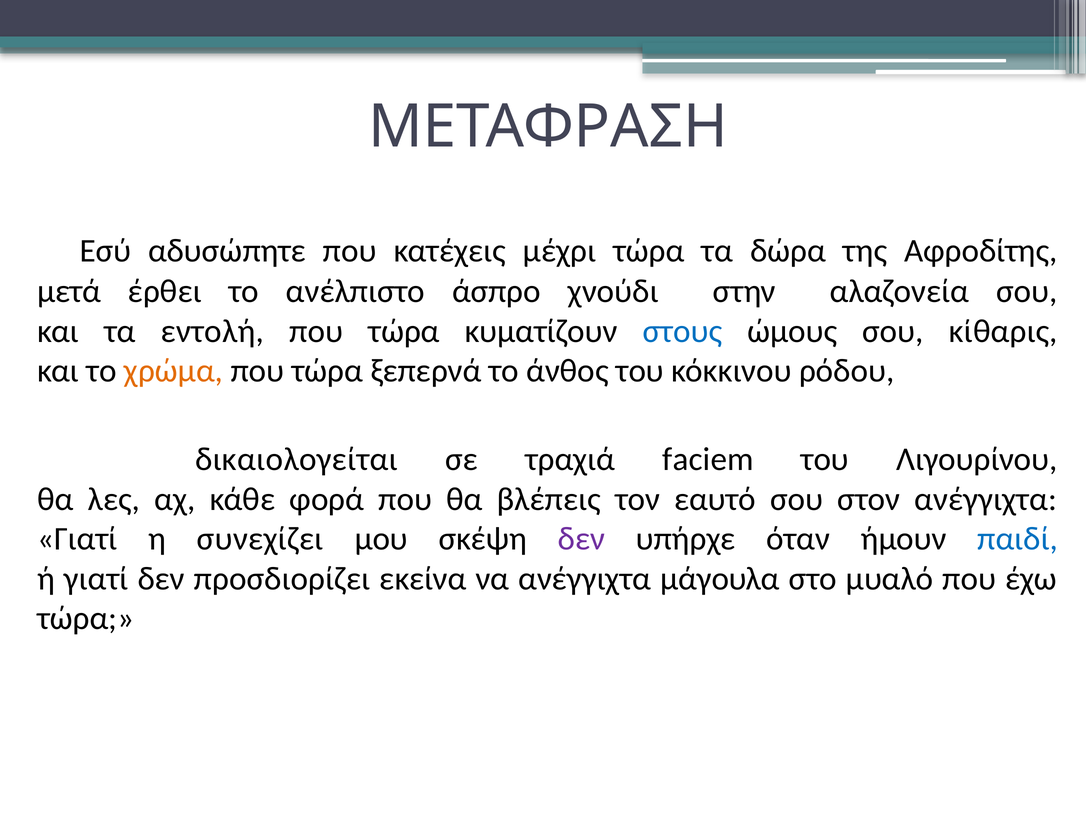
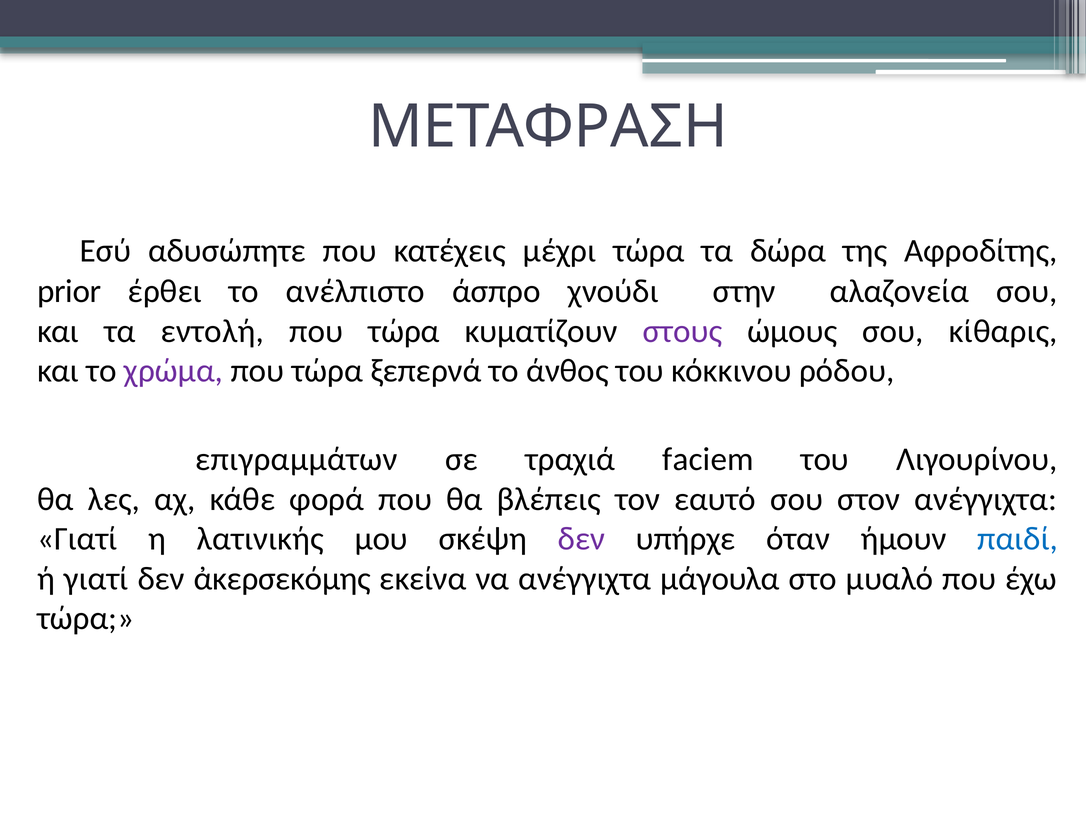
μετά: μετά -> prior
στους colour: blue -> purple
χρώμα colour: orange -> purple
δικαιολογείται: δικαιολογείται -> επιγραμμάτων
συνεχίζει: συνεχίζει -> λατινικής
προσδιορίζει: προσδιορίζει -> ἀκερσεκόμης
